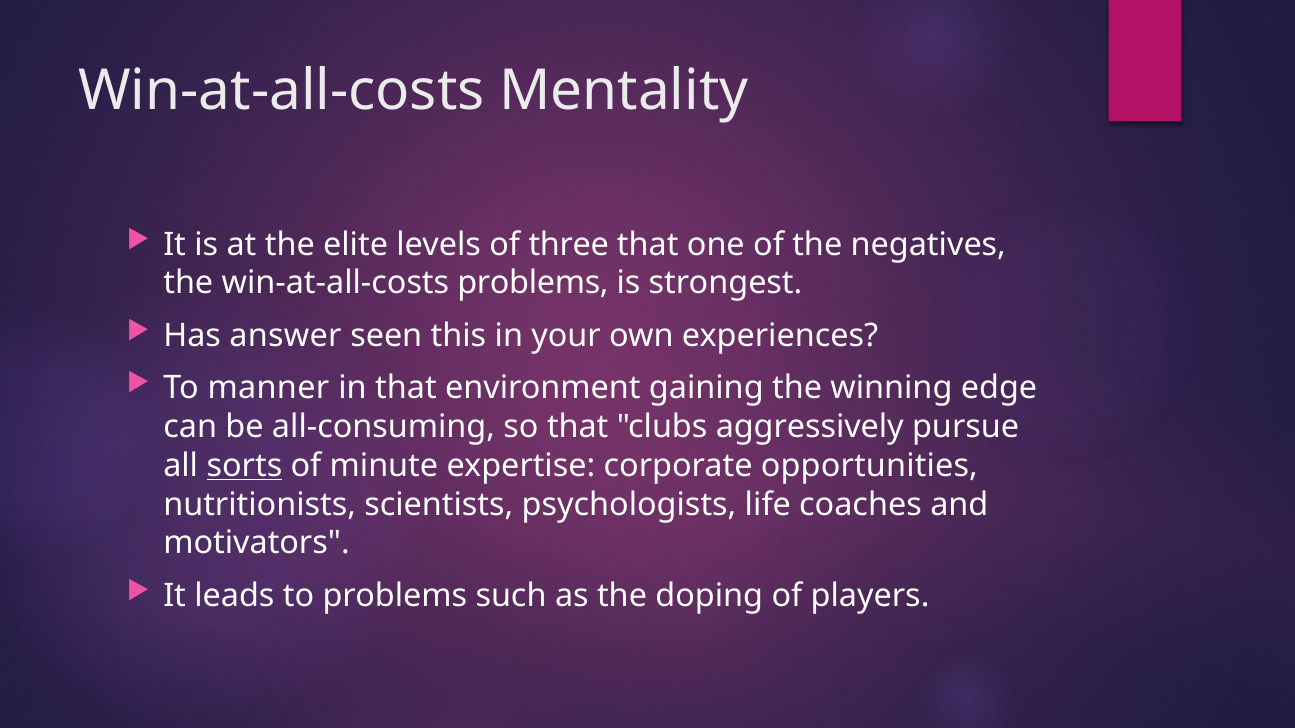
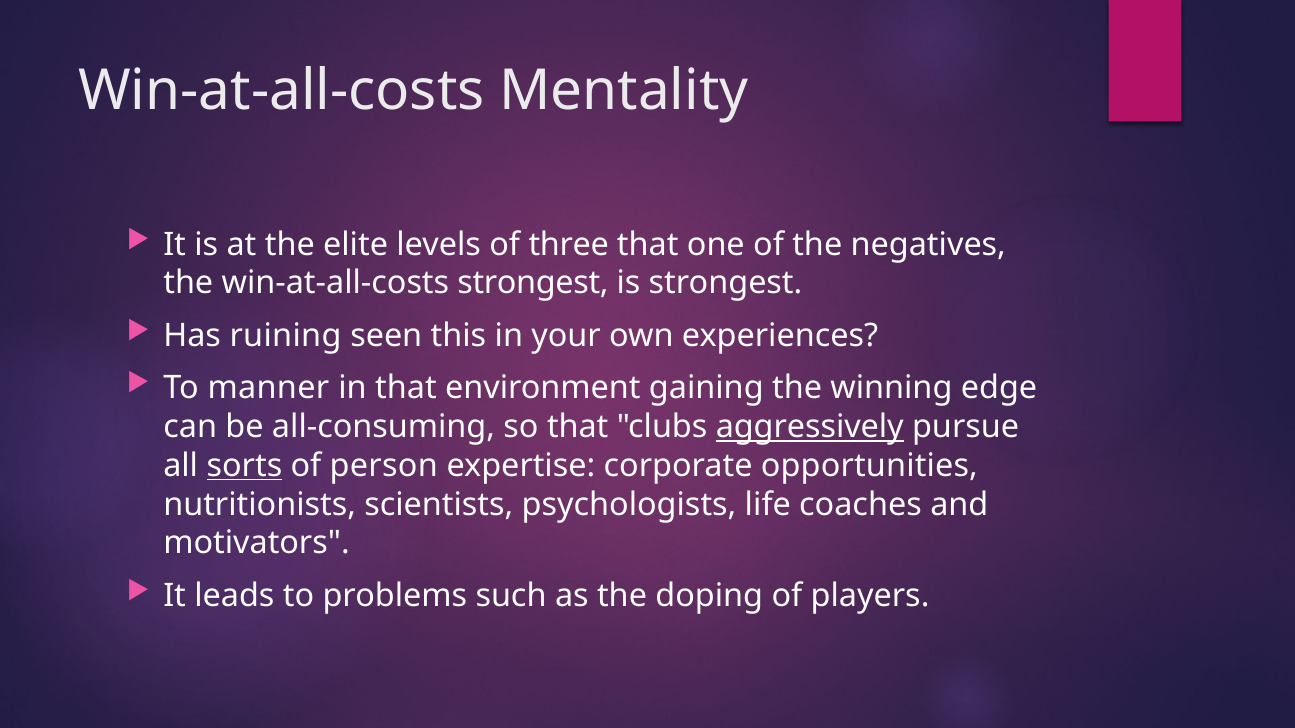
win-at-all-costs problems: problems -> strongest
answer: answer -> ruining
aggressively underline: none -> present
minute: minute -> person
